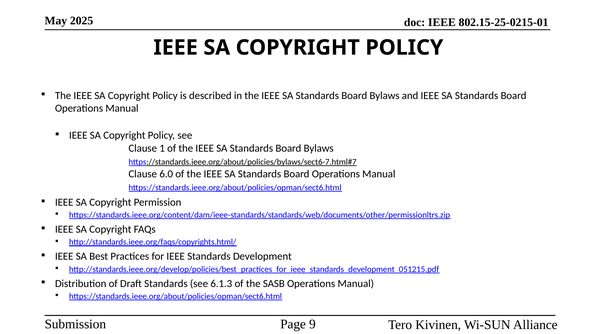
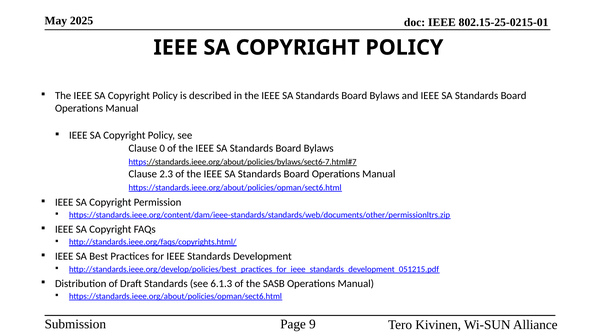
1: 1 -> 0
6.0: 6.0 -> 2.3
